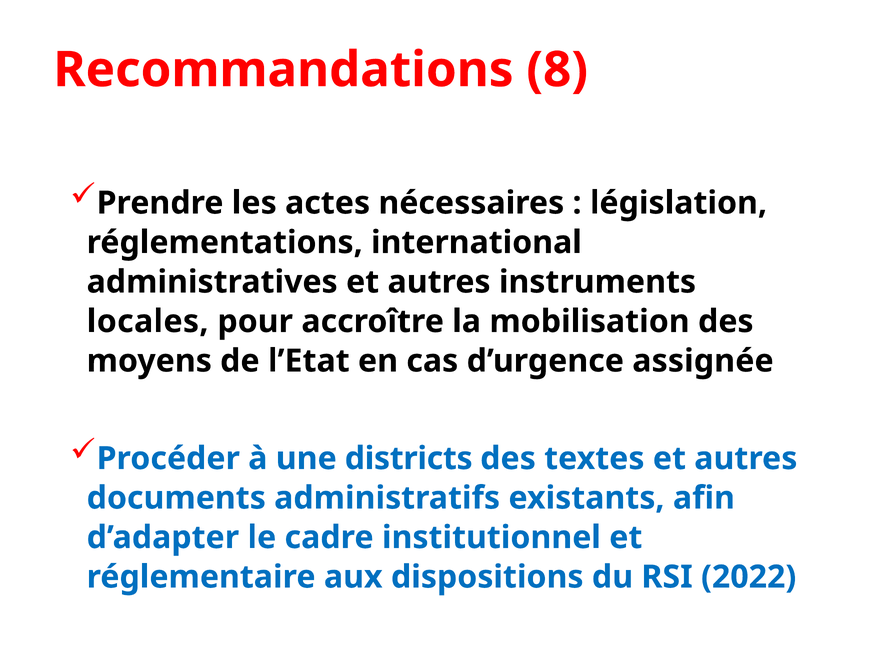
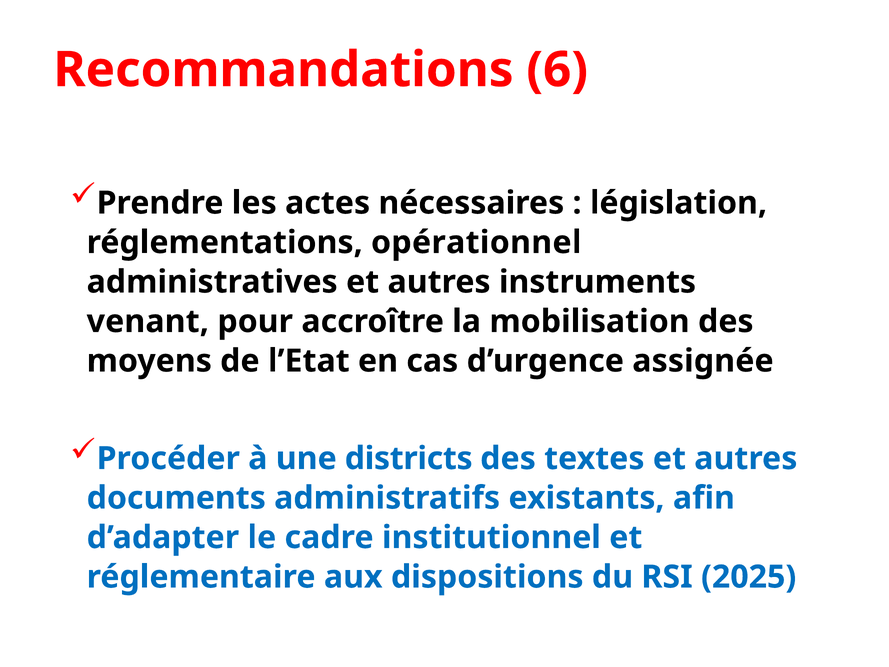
8: 8 -> 6
international: international -> opérationnel
locales: locales -> venant
2022: 2022 -> 2025
